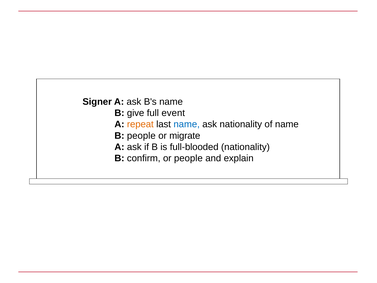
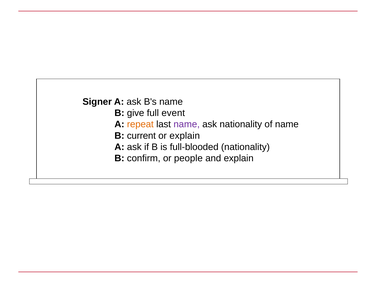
name at (187, 124) colour: blue -> purple
B people: people -> current
or migrate: migrate -> explain
